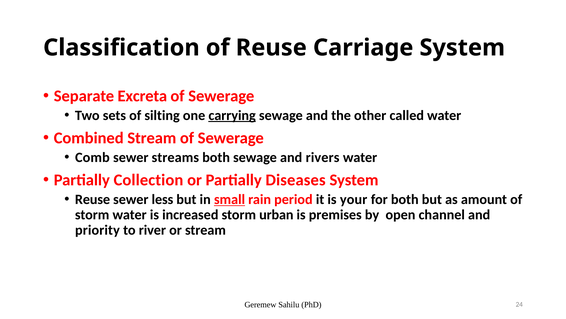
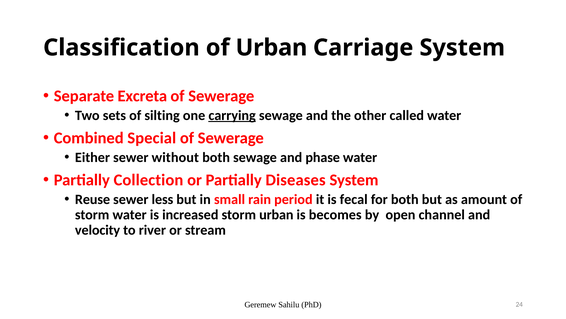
of Reuse: Reuse -> Urban
Combined Stream: Stream -> Special
Comb: Comb -> Either
streams: streams -> without
rivers: rivers -> phase
small underline: present -> none
your: your -> fecal
premises: premises -> becomes
priority: priority -> velocity
